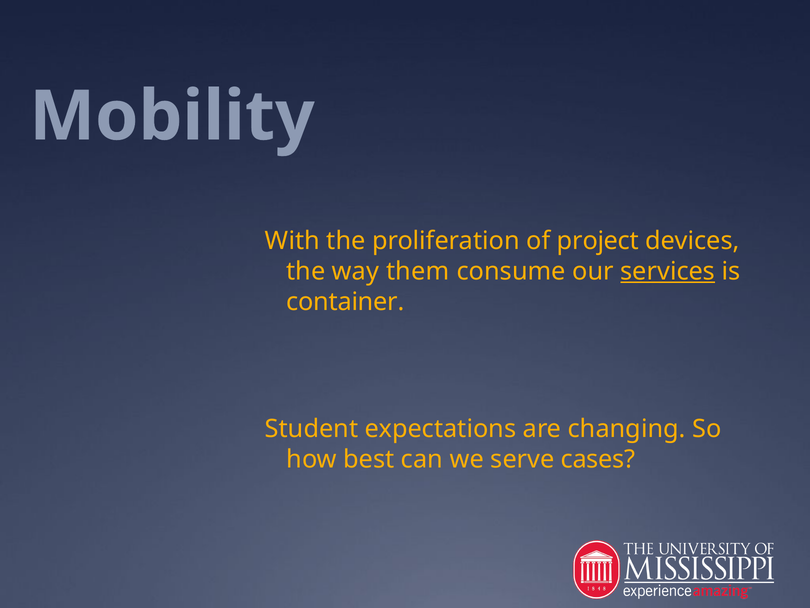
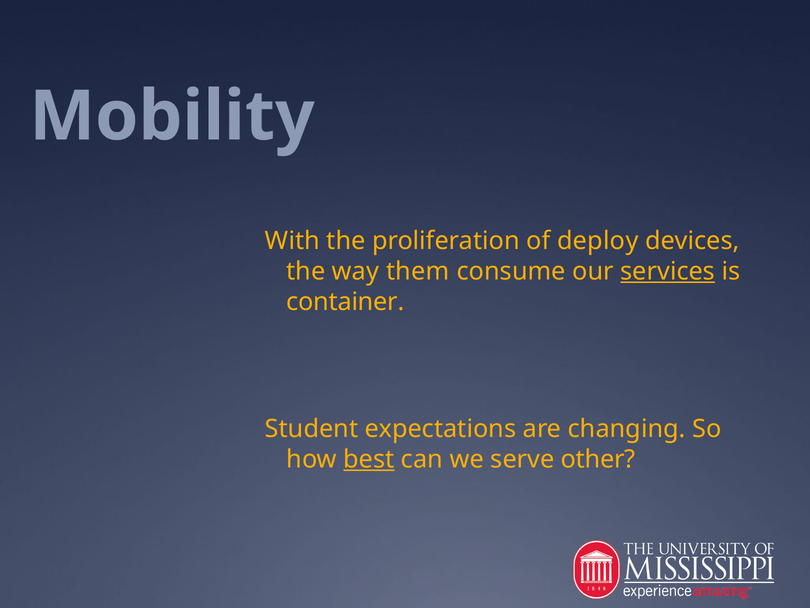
project: project -> deploy
best underline: none -> present
cases: cases -> other
